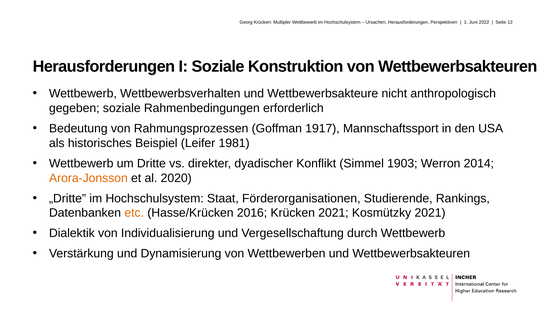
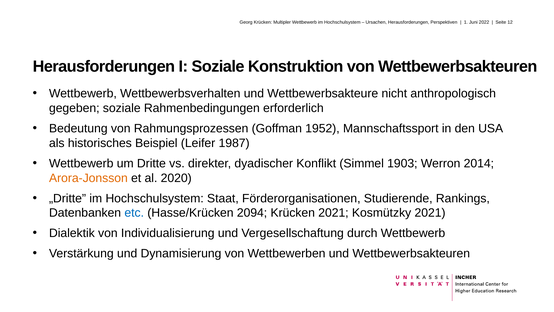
1917: 1917 -> 1952
1981: 1981 -> 1987
etc colour: orange -> blue
2016: 2016 -> 2094
